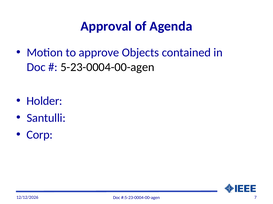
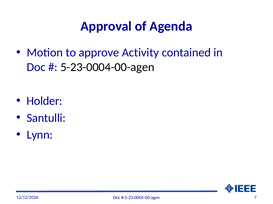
Objects: Objects -> Activity
Corp: Corp -> Lynn
